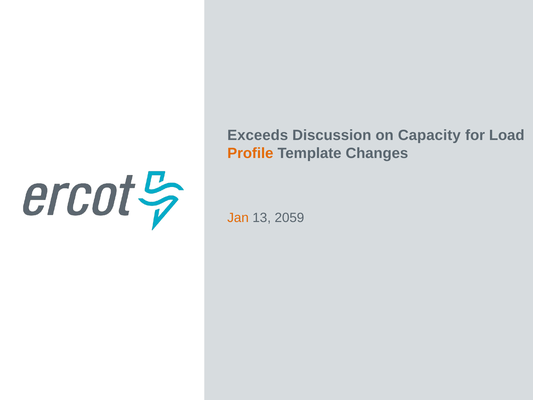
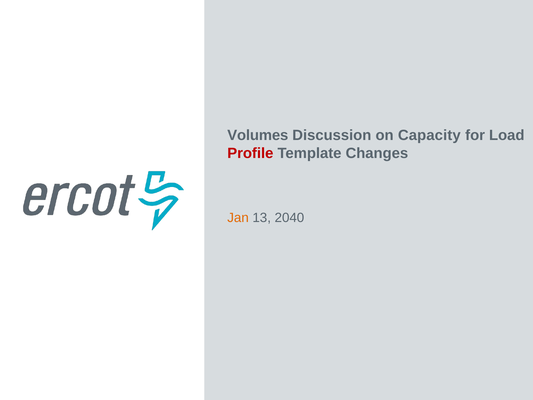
Exceeds: Exceeds -> Volumes
Profile colour: orange -> red
2059: 2059 -> 2040
